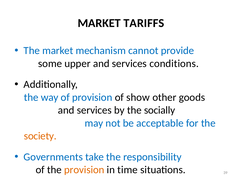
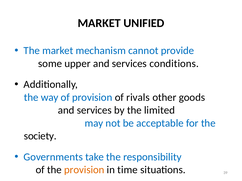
TARIFFS: TARIFFS -> UNIFIED
show: show -> rivals
socially: socially -> limited
society colour: orange -> black
